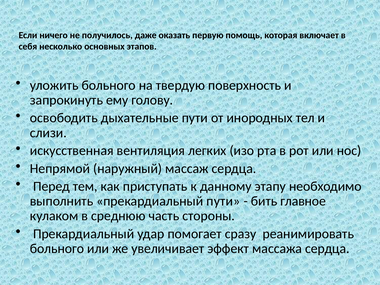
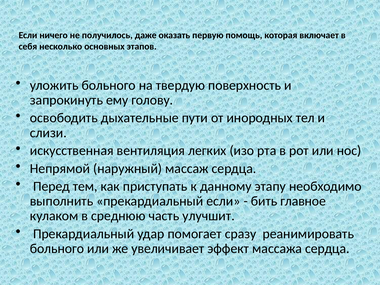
прекардиальный пути: пути -> если
стороны: стороны -> улучшит
